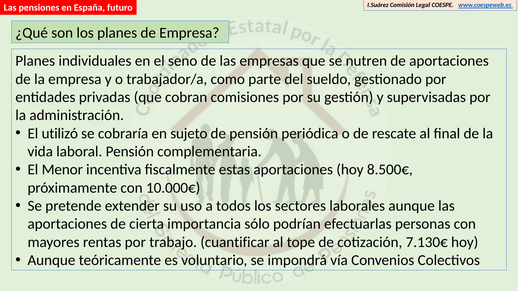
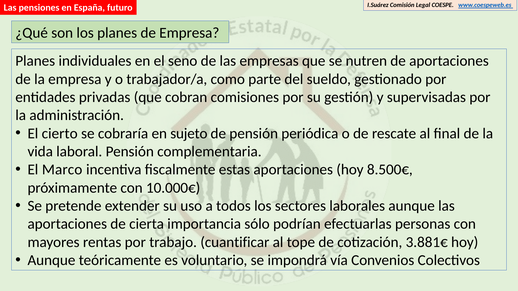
utilizó: utilizó -> cierto
Menor: Menor -> Marco
7.130€: 7.130€ -> 3.881€
